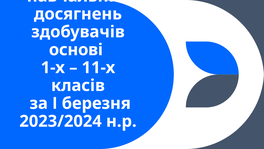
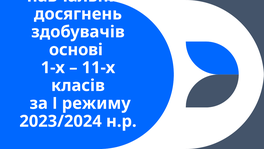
березня: березня -> режиму
